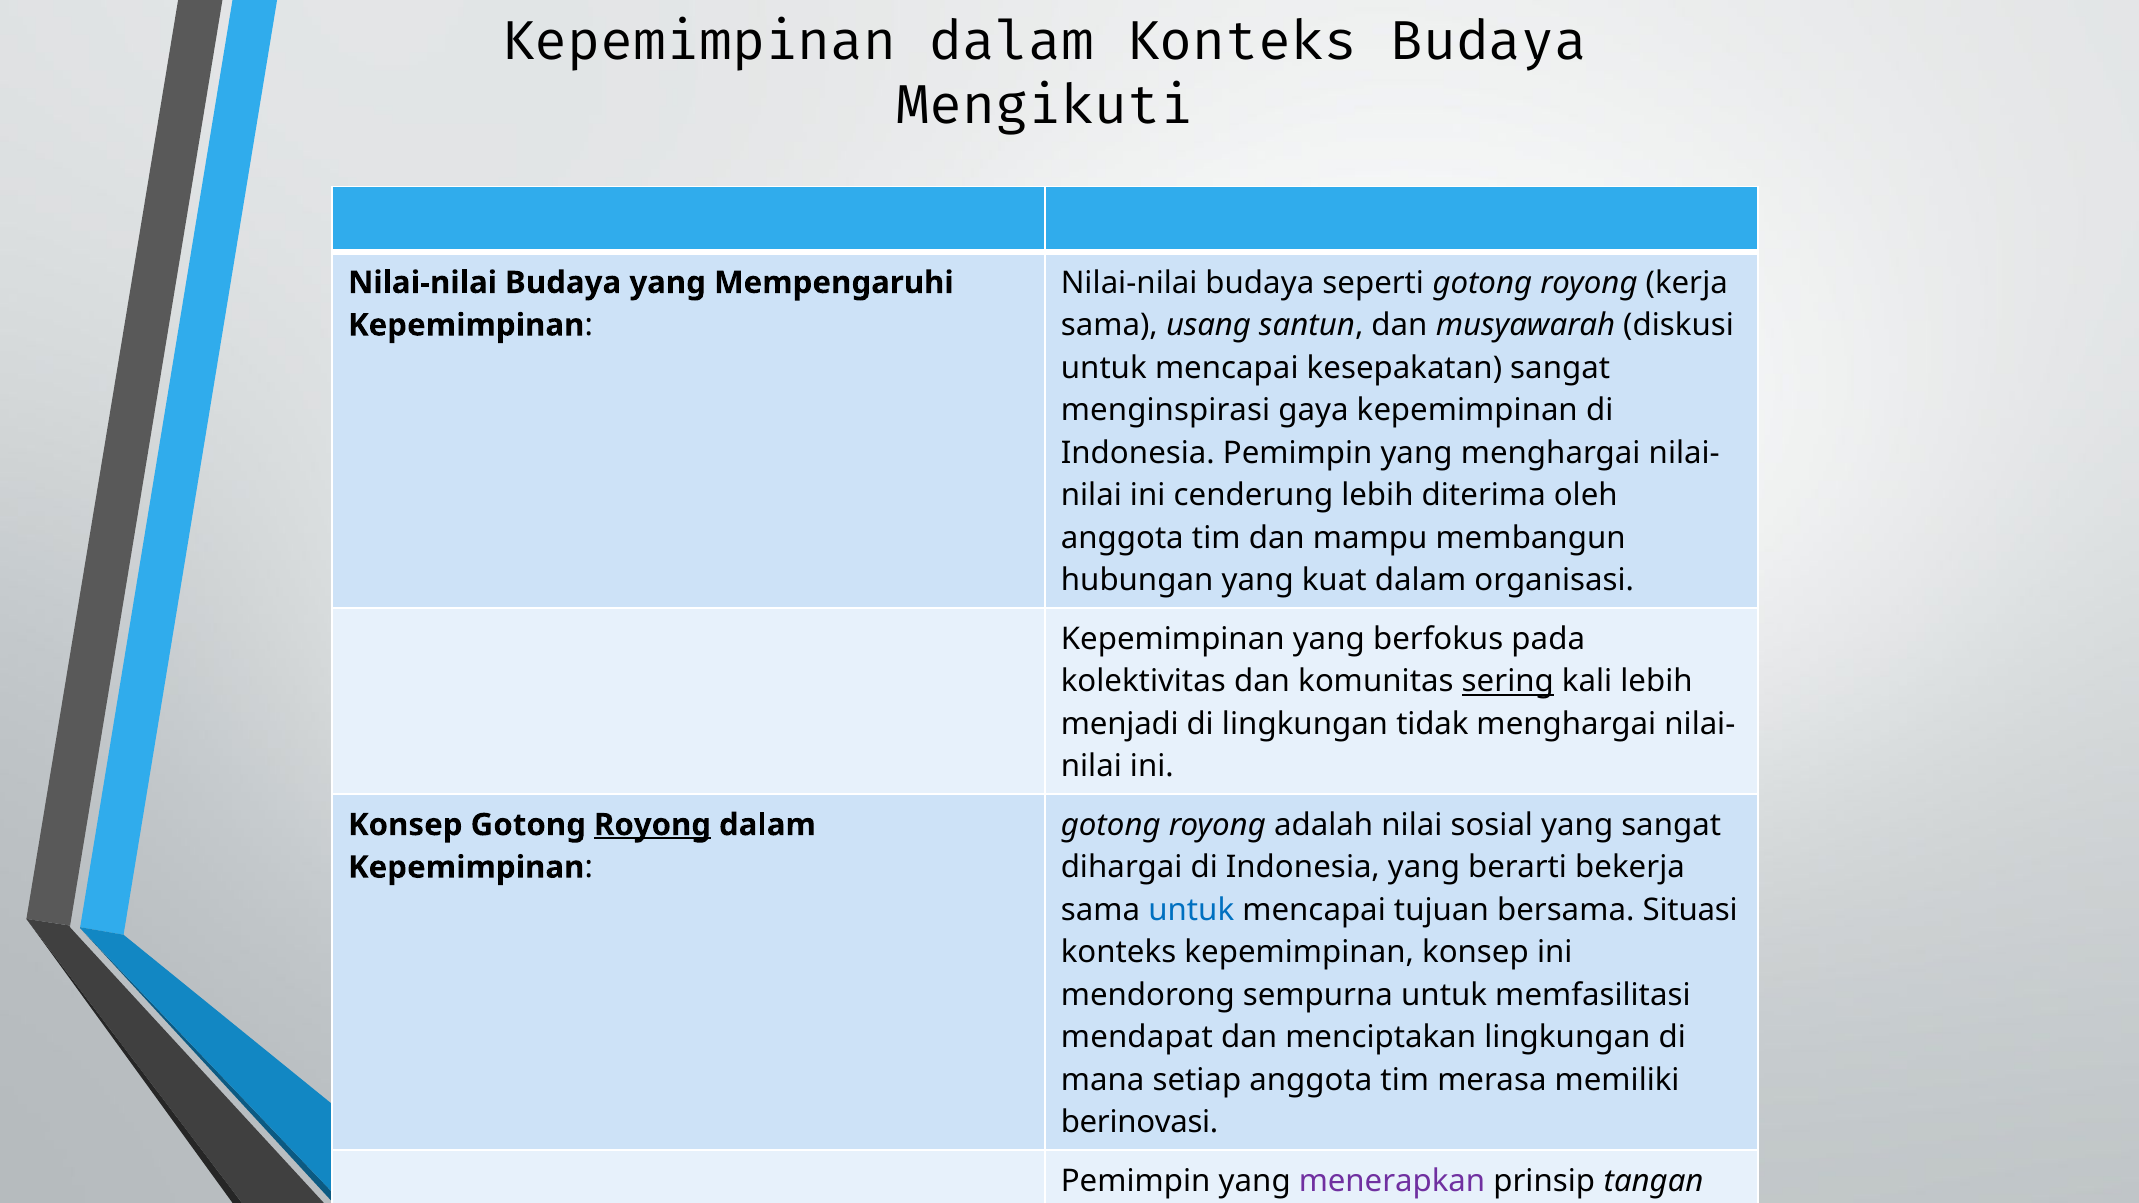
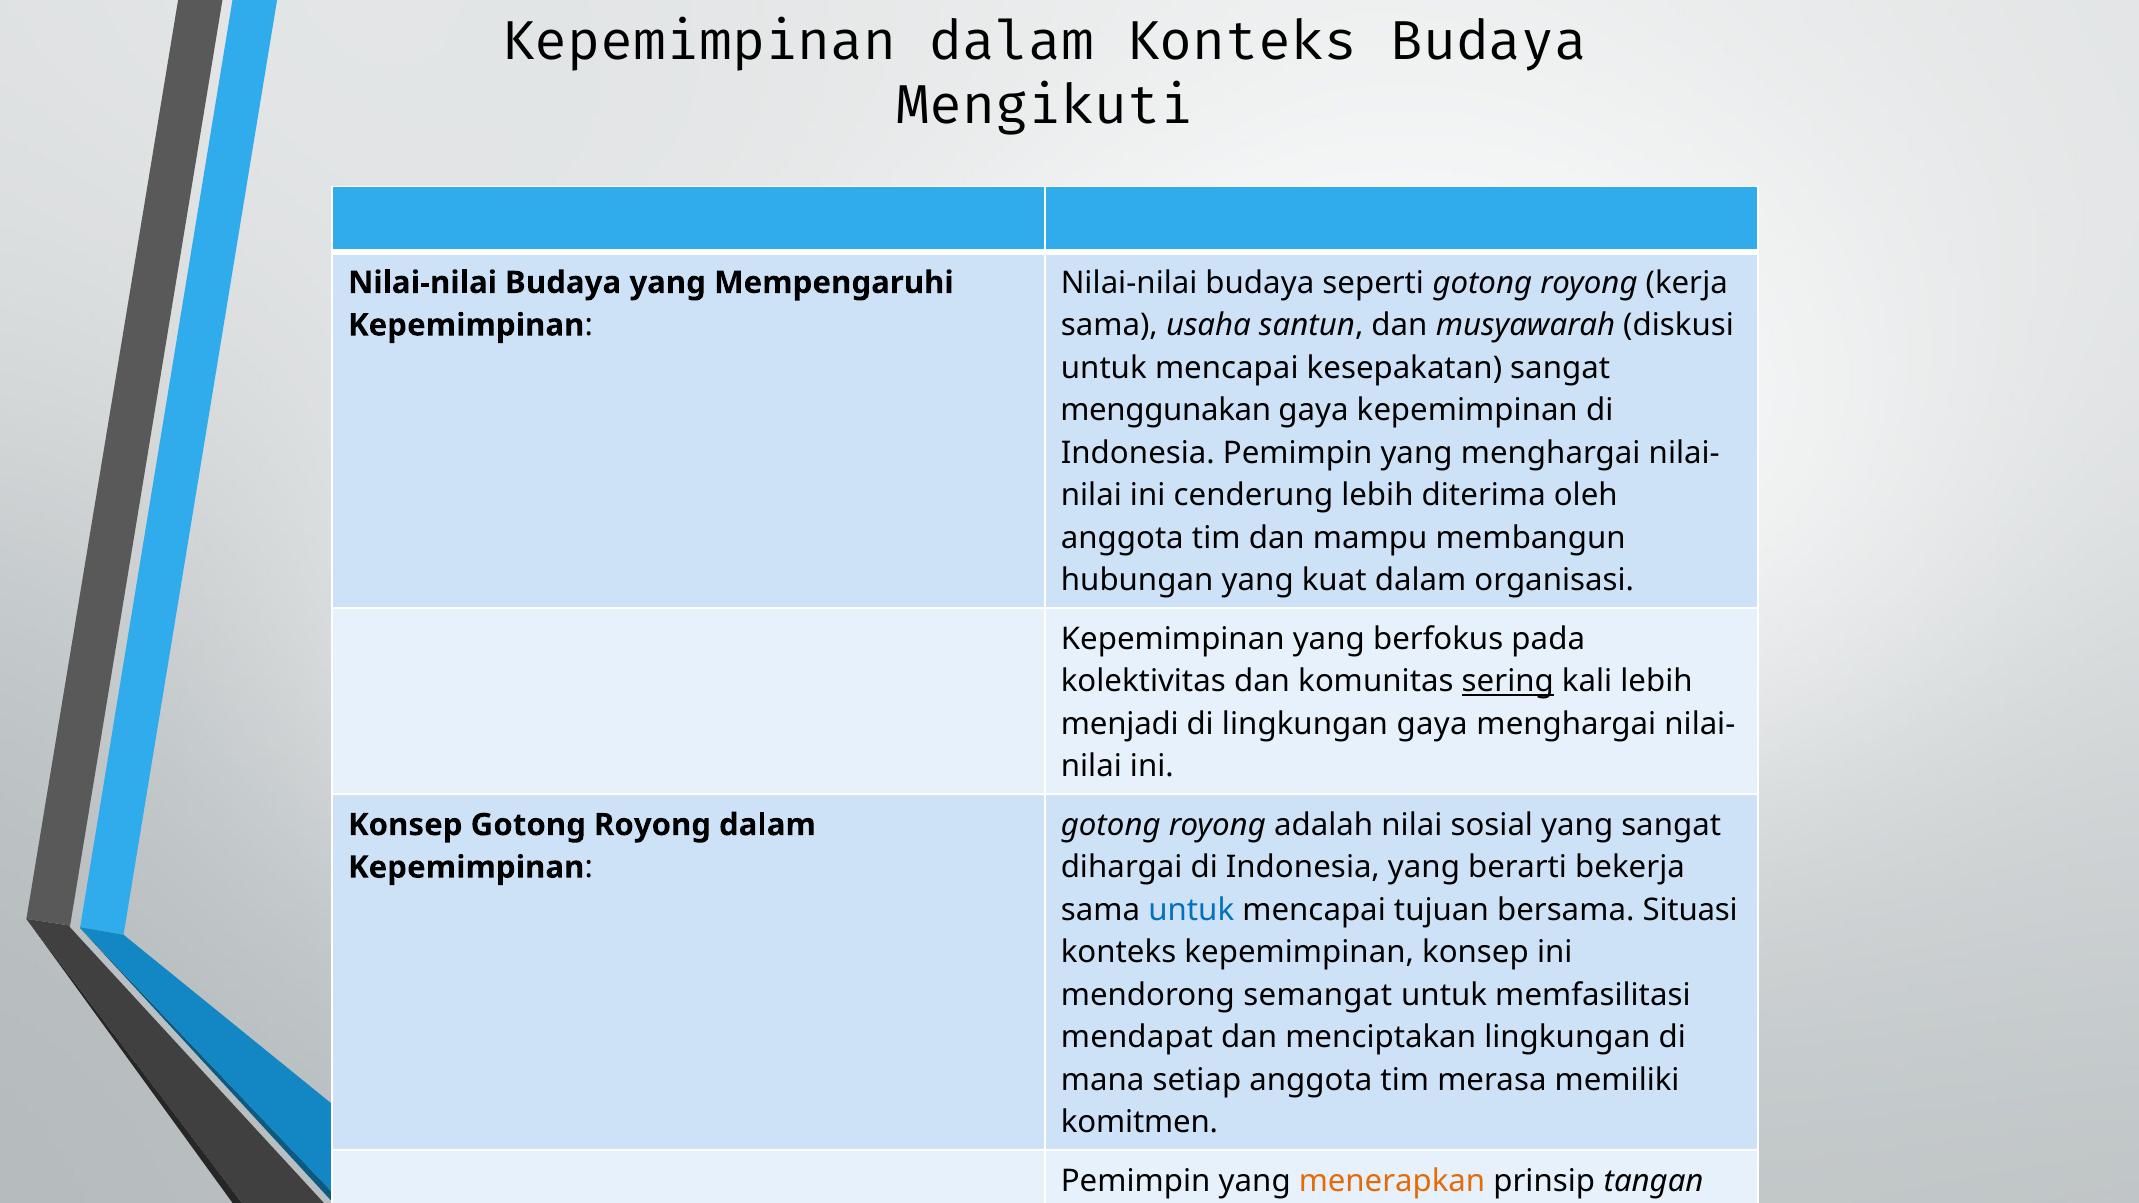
usang: usang -> usaha
menginspirasi: menginspirasi -> menggunakan
lingkungan tidak: tidak -> gaya
Royong at (652, 825) underline: present -> none
sempurna: sempurna -> semangat
berinovasi: berinovasi -> komitmen
menerapkan colour: purple -> orange
